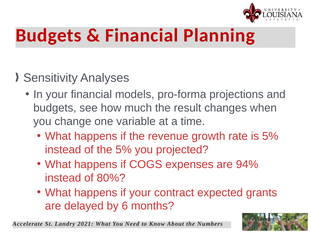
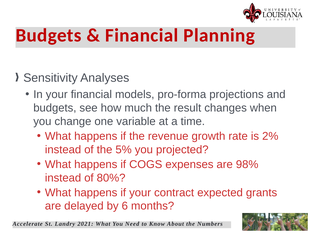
is 5%: 5% -> 2%
94%: 94% -> 98%
